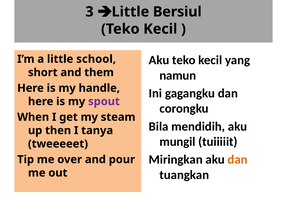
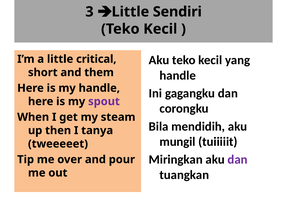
Bersiul: Bersiul -> Sendiri
school: school -> critical
namun at (178, 76): namun -> handle
dan at (238, 160) colour: orange -> purple
